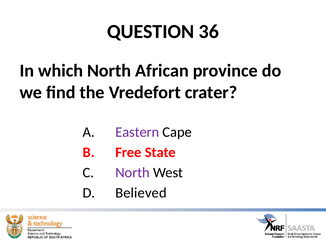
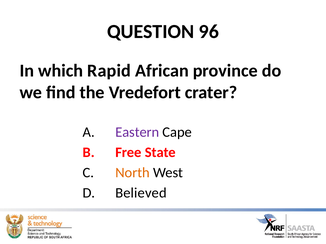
36: 36 -> 96
which North: North -> Rapid
North at (133, 173) colour: purple -> orange
